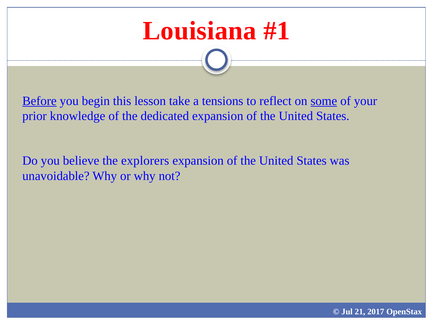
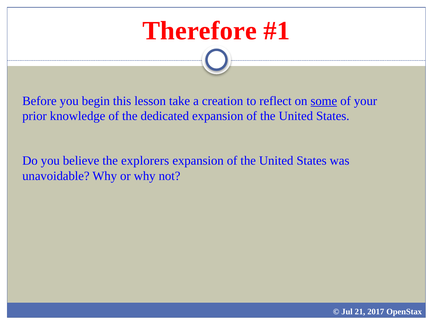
Louisiana: Louisiana -> Therefore
Before underline: present -> none
tensions: tensions -> creation
